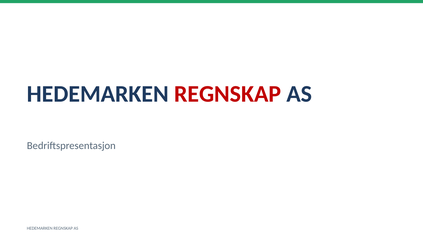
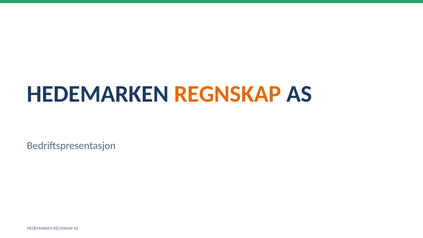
REGNSKAP at (228, 94) colour: red -> orange
